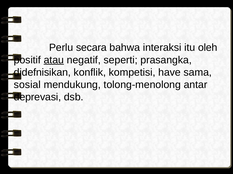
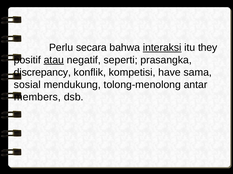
interaksi underline: none -> present
oleh: oleh -> they
didefnisikan: didefnisikan -> discrepancy
deprevasi: deprevasi -> members
